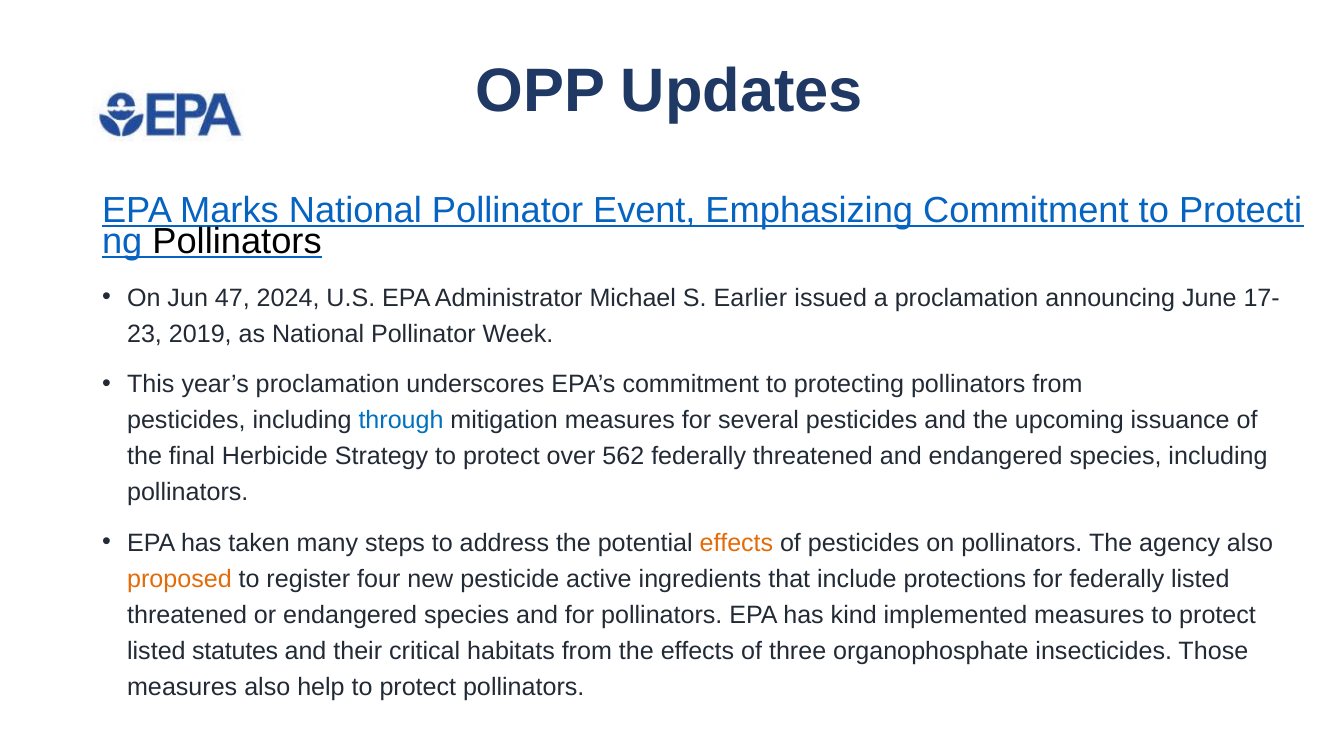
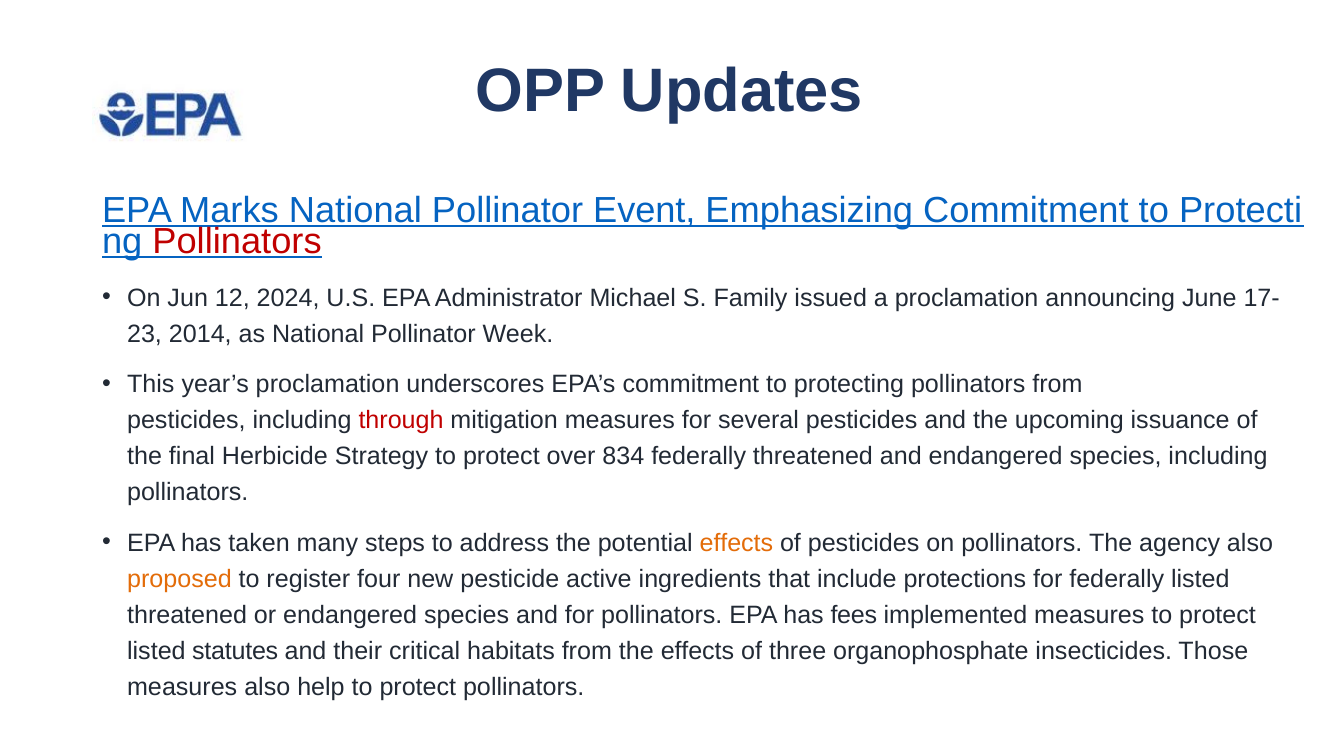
Pollinators at (237, 242) colour: black -> red
47: 47 -> 12
Earlier: Earlier -> Family
2019: 2019 -> 2014
through colour: blue -> red
562: 562 -> 834
kind: kind -> fees
